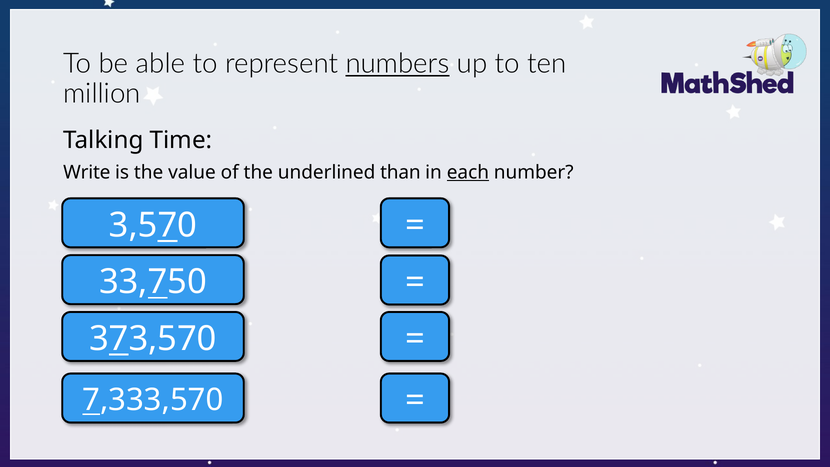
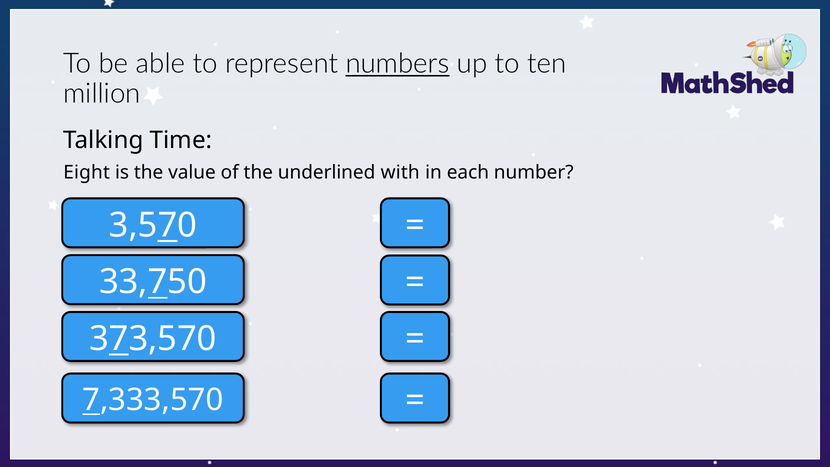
Write: Write -> Eight
than: than -> with
each underline: present -> none
